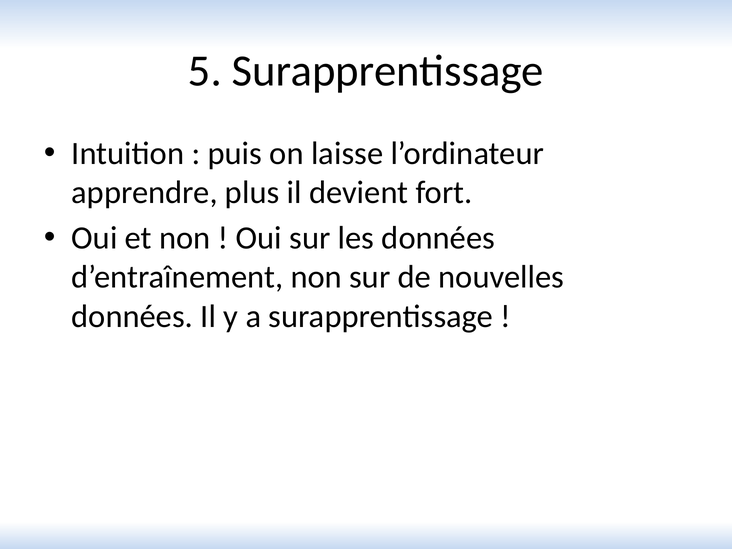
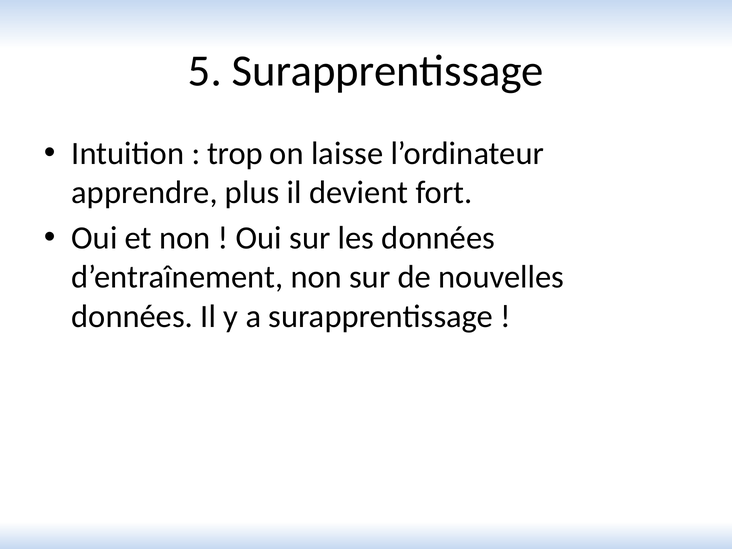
puis: puis -> trop
